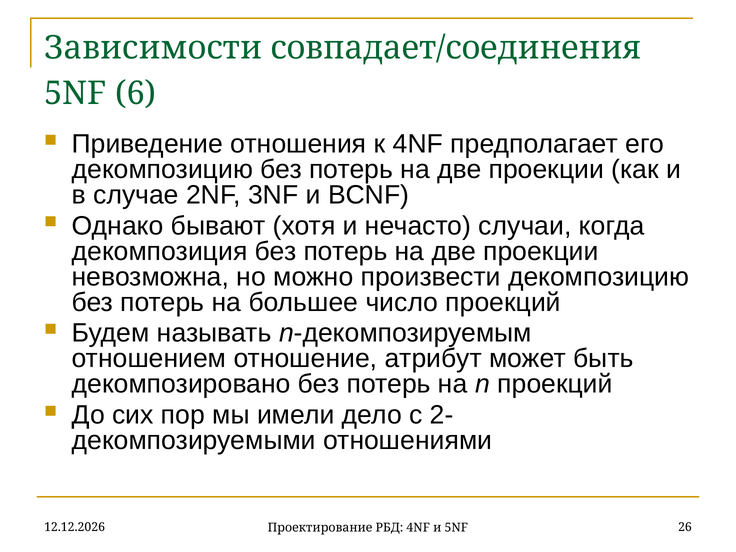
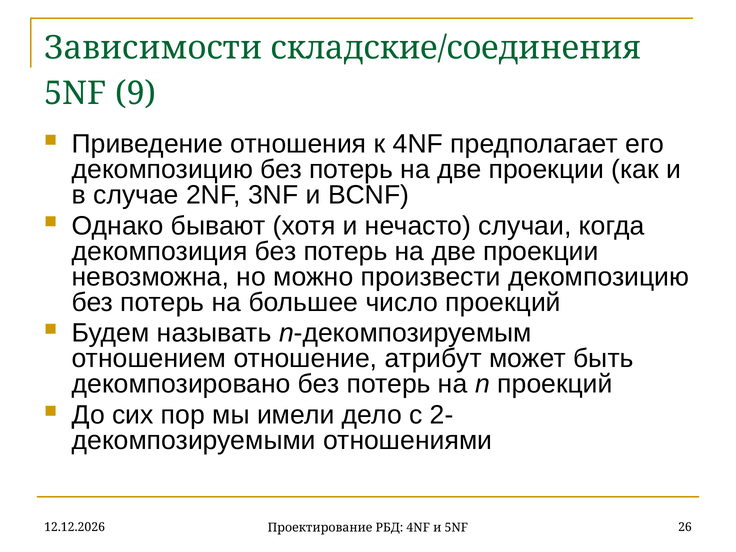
совпадает/соединения: совпадает/соединения -> складские/соединения
6: 6 -> 9
